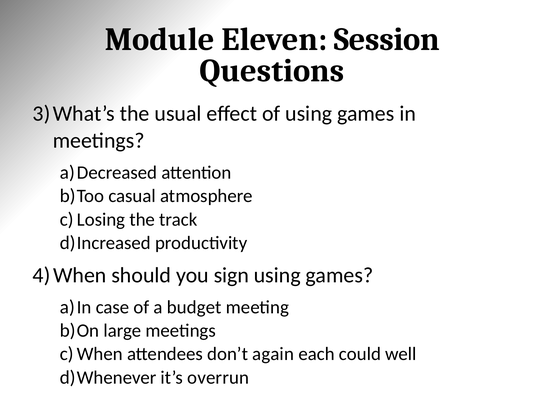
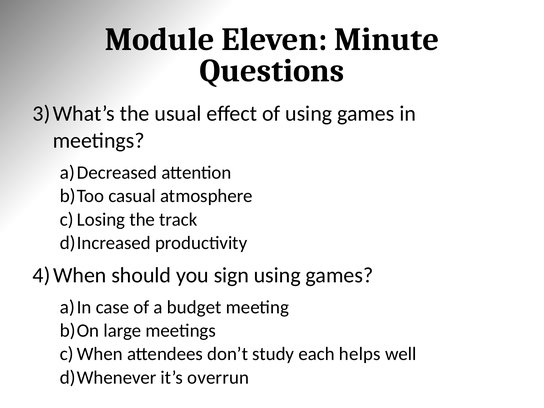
Session: Session -> Minute
again: again -> study
could: could -> helps
